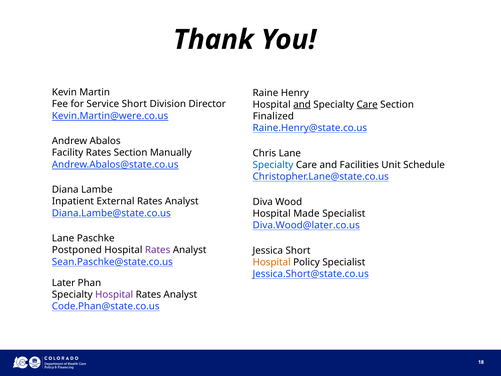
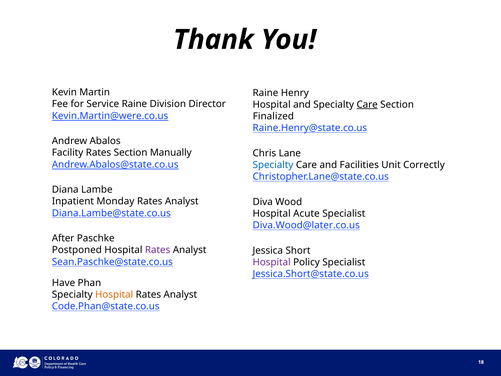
Service Short: Short -> Raine
and at (302, 104) underline: present -> none
Schedule: Schedule -> Correctly
External: External -> Monday
Made: Made -> Acute
Lane at (63, 238): Lane -> After
Hospital at (272, 262) colour: orange -> purple
Later: Later -> Have
Hospital at (114, 294) colour: purple -> orange
